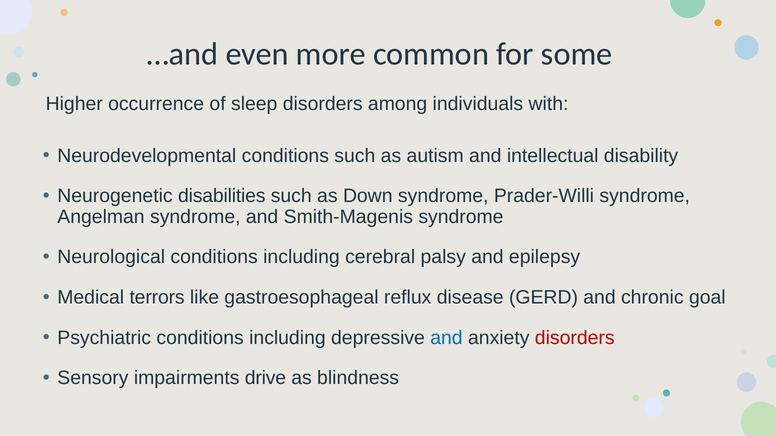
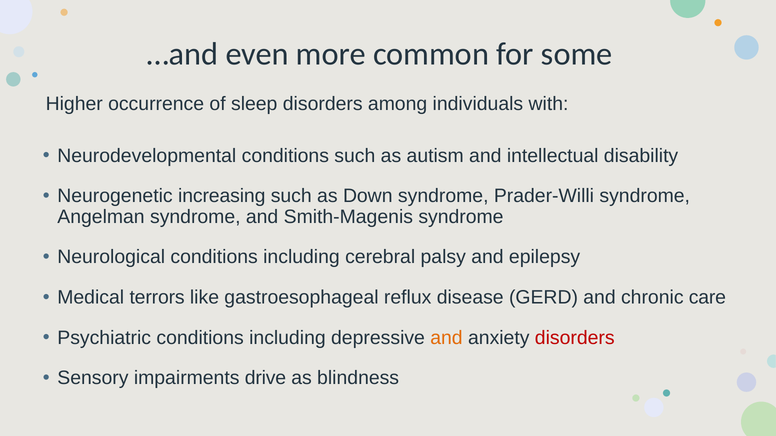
disabilities: disabilities -> increasing
goal: goal -> care
and at (446, 338) colour: blue -> orange
